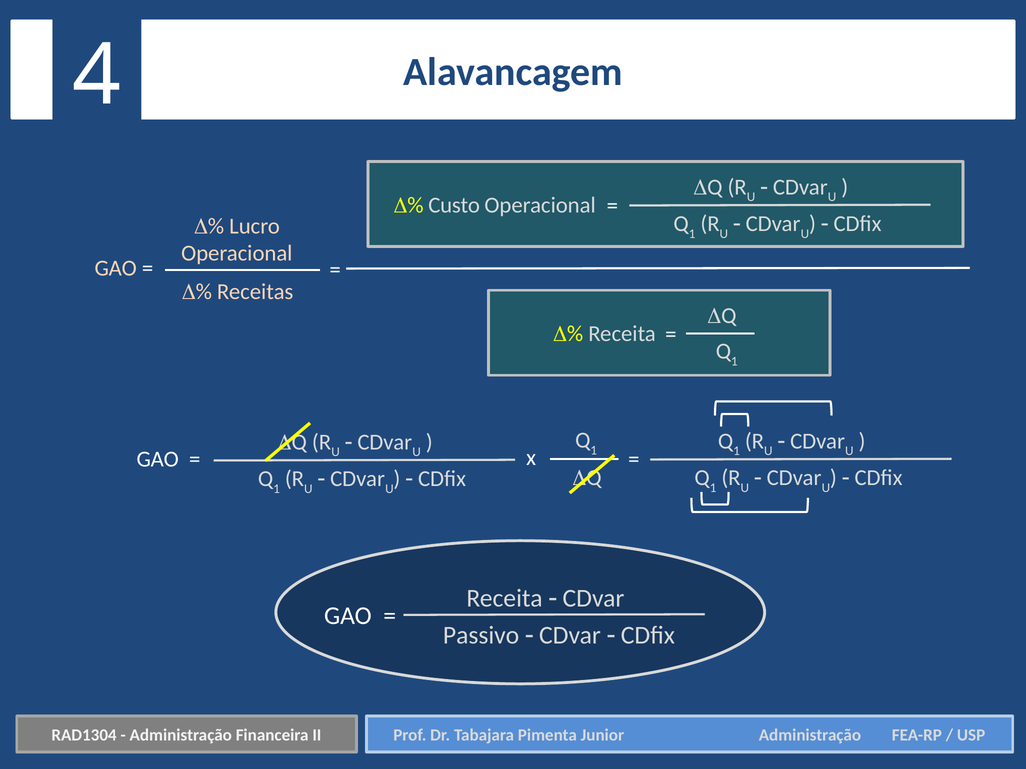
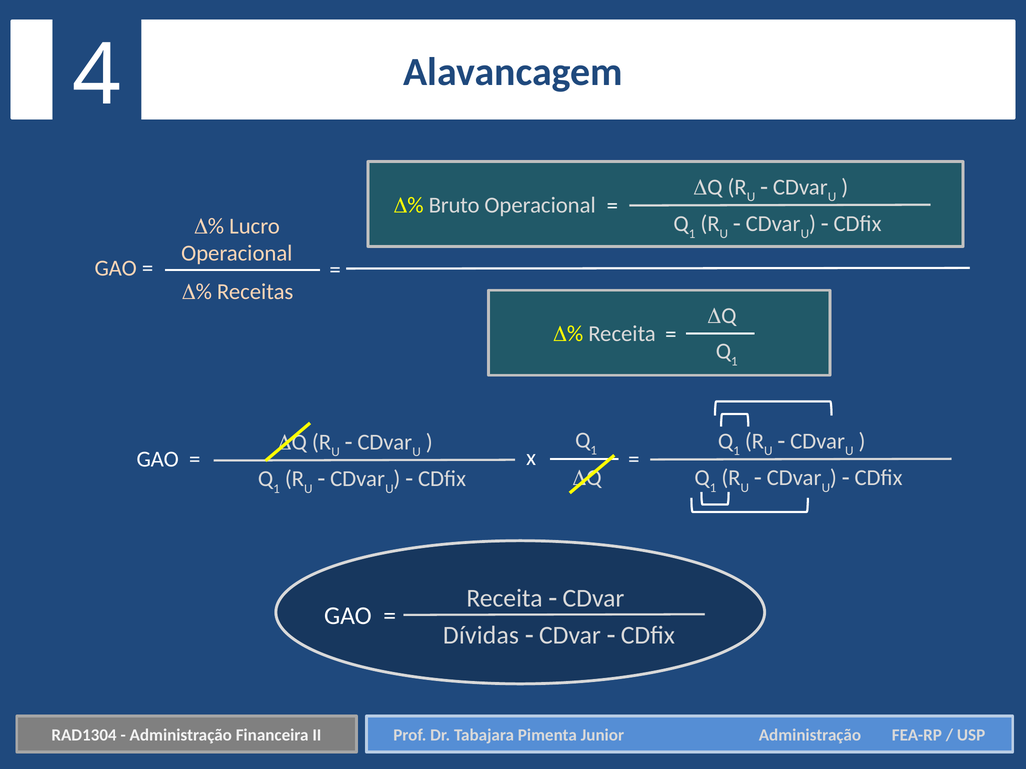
Custo: Custo -> Bruto
Passivo: Passivo -> Dívidas
